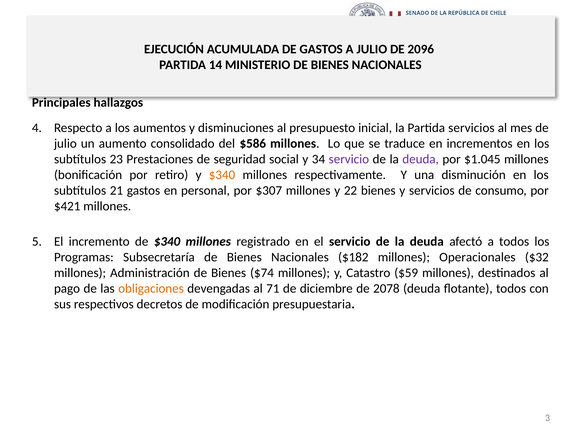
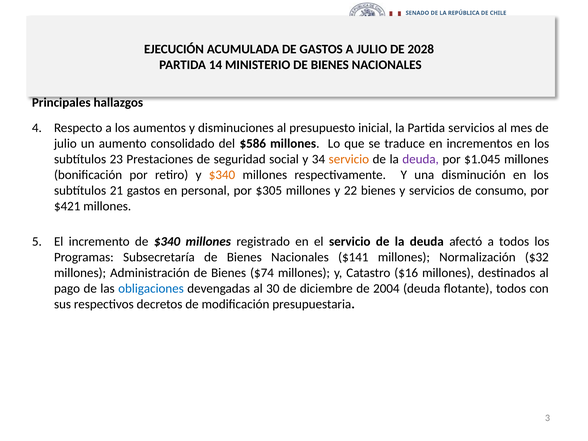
2096: 2096 -> 2028
servicio at (349, 159) colour: purple -> orange
$307: $307 -> $305
$182: $182 -> $141
Operacionales: Operacionales -> Normalización
$59: $59 -> $16
obligaciones colour: orange -> blue
71: 71 -> 30
2078: 2078 -> 2004
